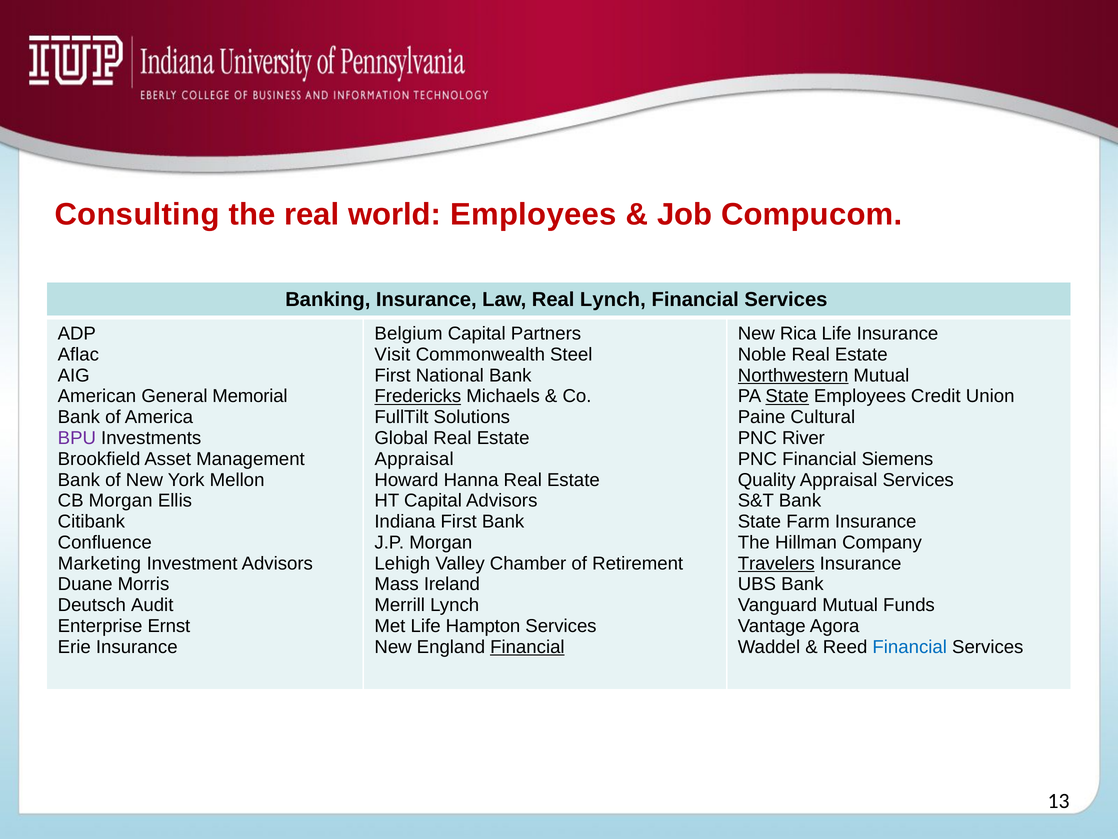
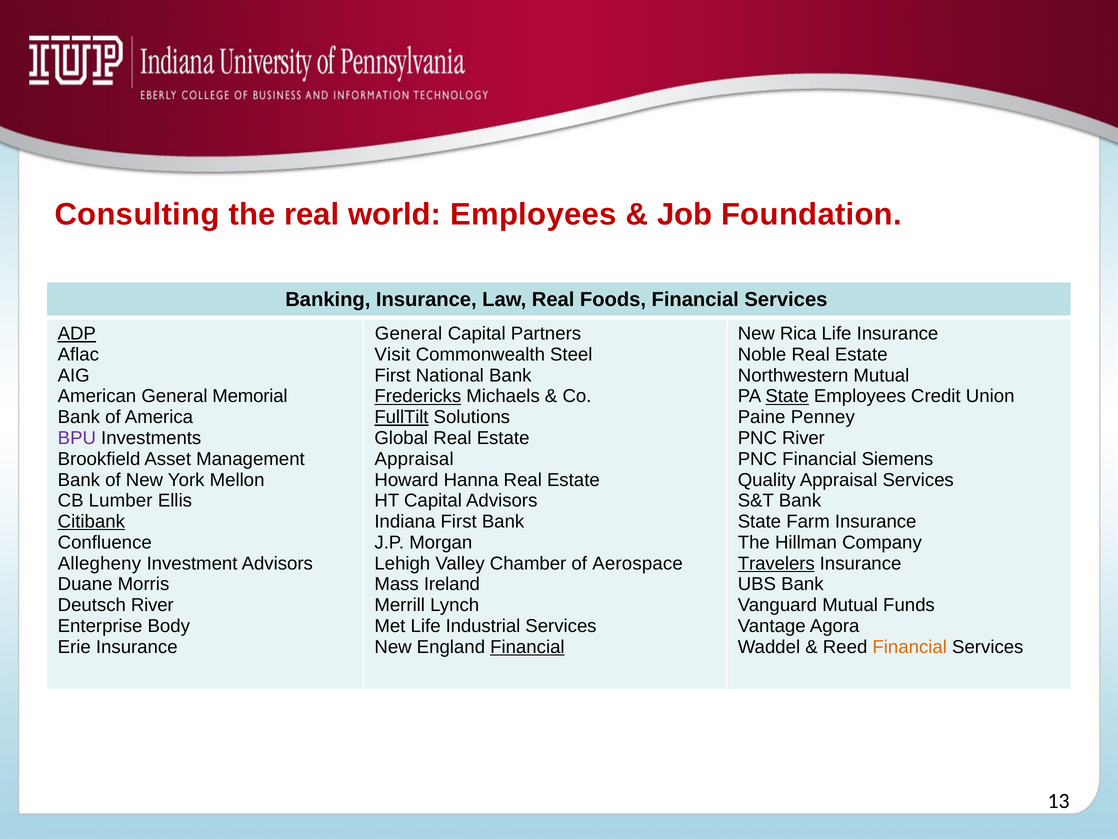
Compucom: Compucom -> Foundation
Real Lynch: Lynch -> Foods
ADP underline: none -> present
Belgium at (409, 334): Belgium -> General
Northwestern underline: present -> none
FullTilt underline: none -> present
Cultural: Cultural -> Penney
CB Morgan: Morgan -> Lumber
Citibank underline: none -> present
Marketing: Marketing -> Allegheny
Retirement: Retirement -> Aerospace
Deutsch Audit: Audit -> River
Ernst: Ernst -> Body
Hampton: Hampton -> Industrial
Financial at (910, 646) colour: blue -> orange
